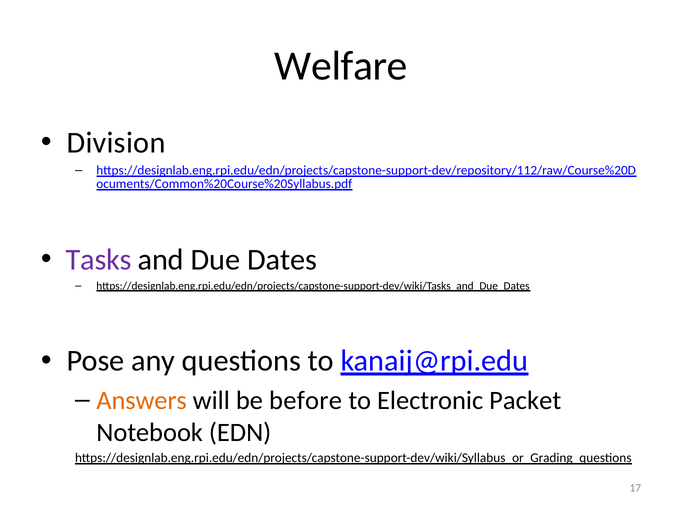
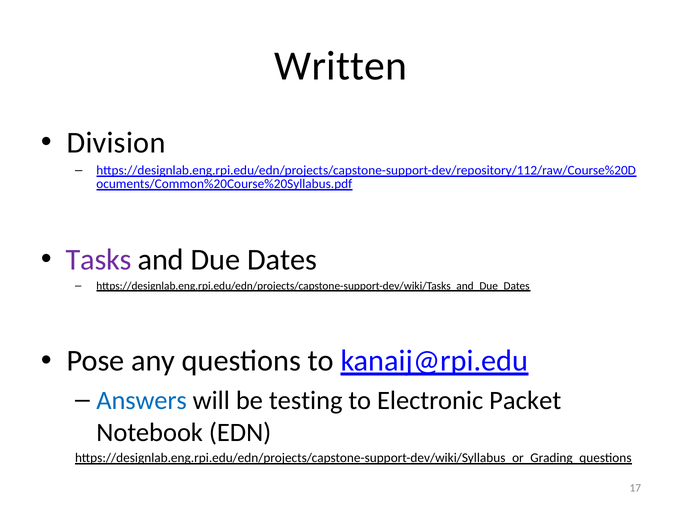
Welfare: Welfare -> Written
Answers colour: orange -> blue
before: before -> testing
